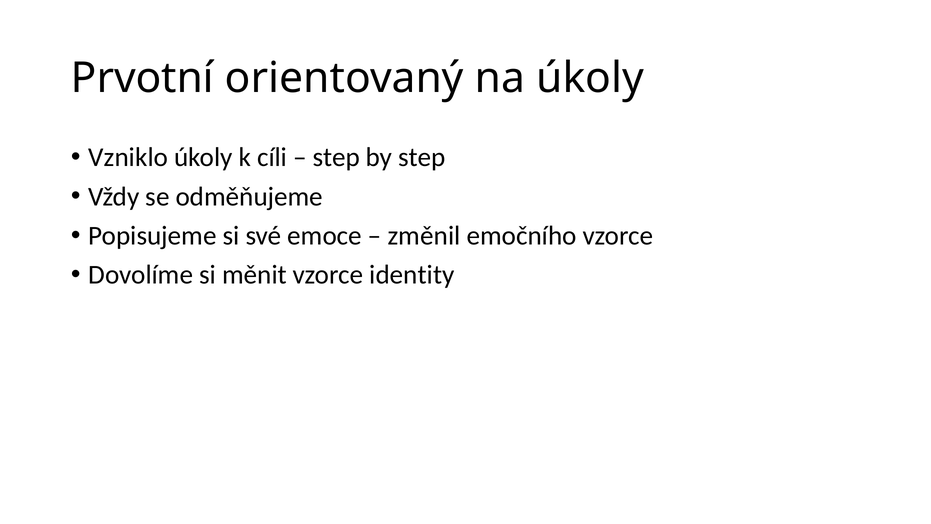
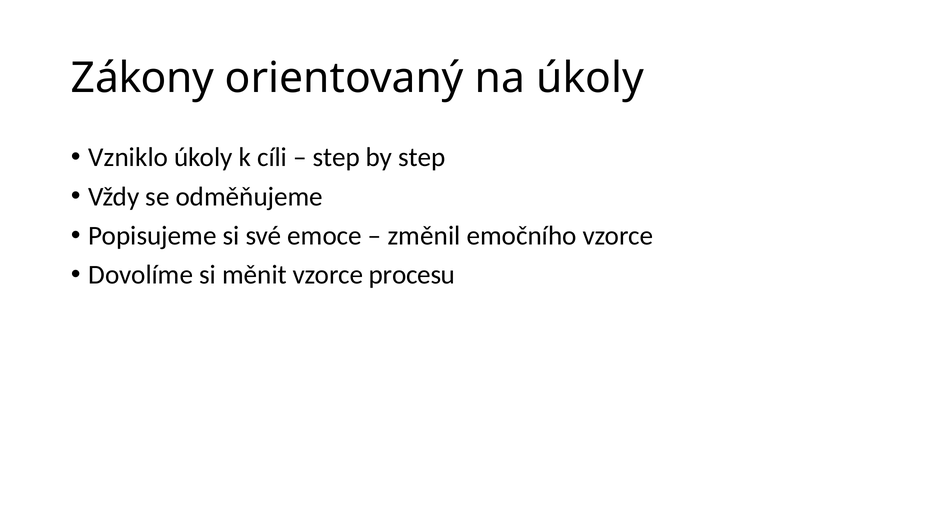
Prvotní: Prvotní -> Zákony
identity: identity -> procesu
